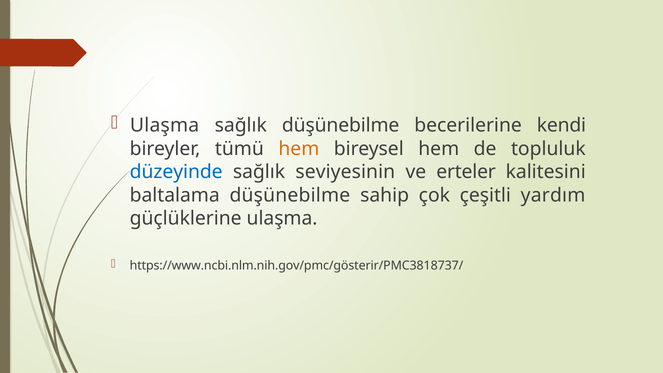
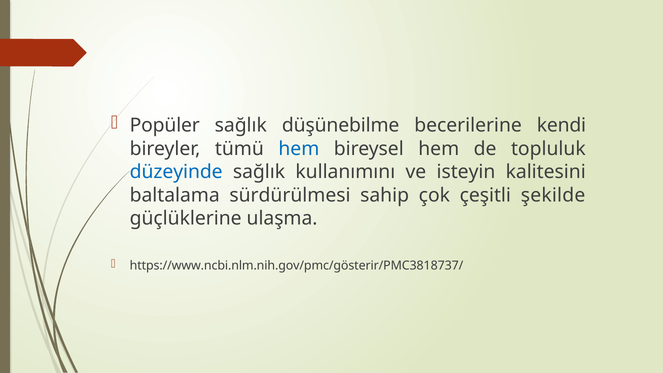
Ulaşma at (165, 125): Ulaşma -> Popüler
hem at (299, 149) colour: orange -> blue
seviyesinin: seviyesinin -> kullanımını
erteler: erteler -> isteyin
baltalama düşünebilme: düşünebilme -> sürdürülmesi
yardım: yardım -> şekilde
